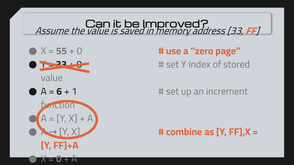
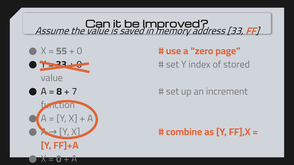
6: 6 -> 8
1: 1 -> 7
